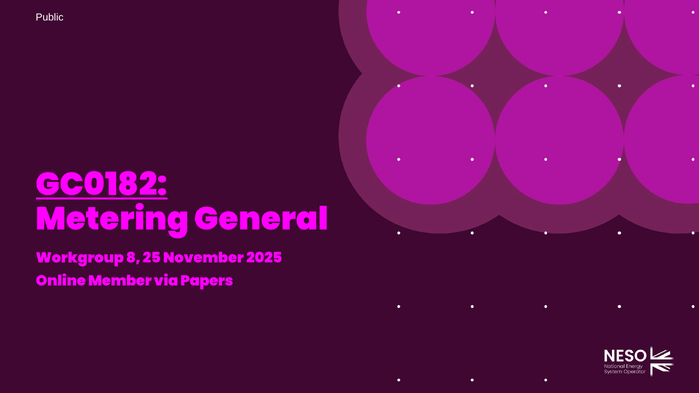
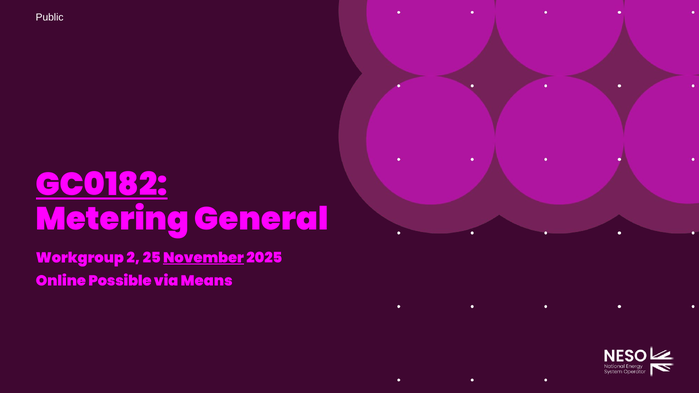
8: 8 -> 2
November underline: none -> present
Member: Member -> Possible
Papers: Papers -> Means
